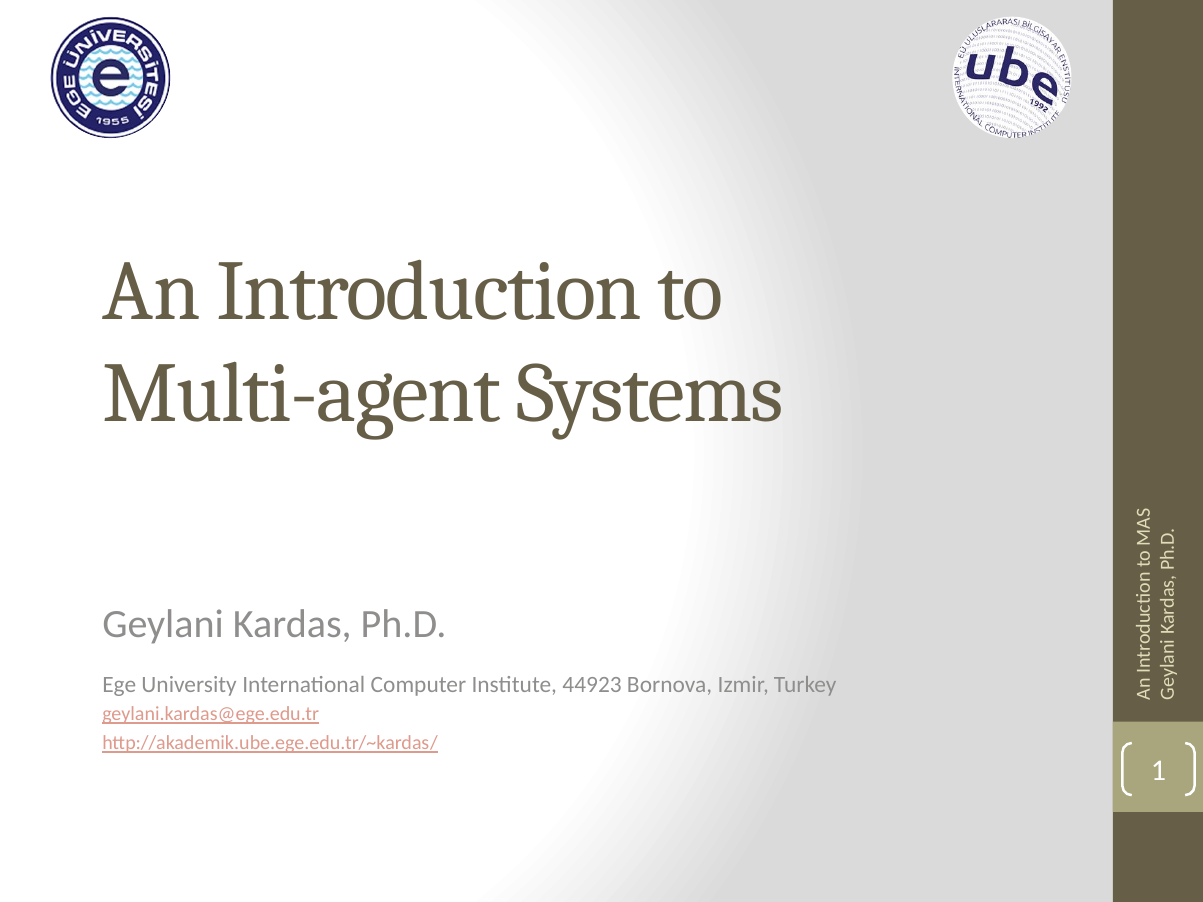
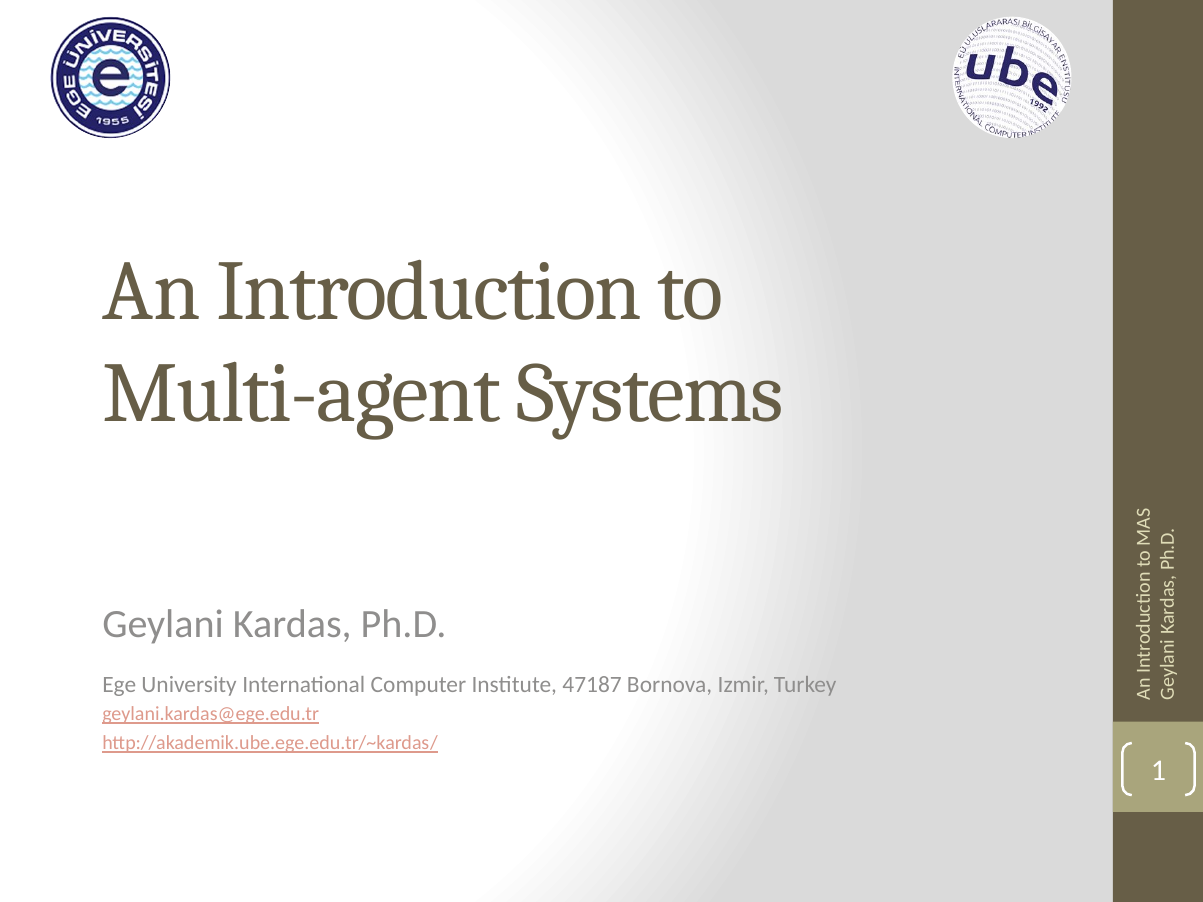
44923: 44923 -> 47187
